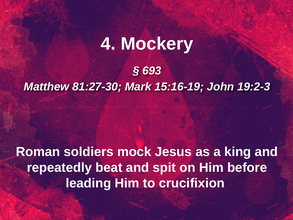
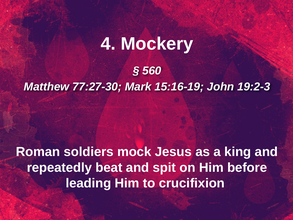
693: 693 -> 560
81:27-30: 81:27-30 -> 77:27-30
